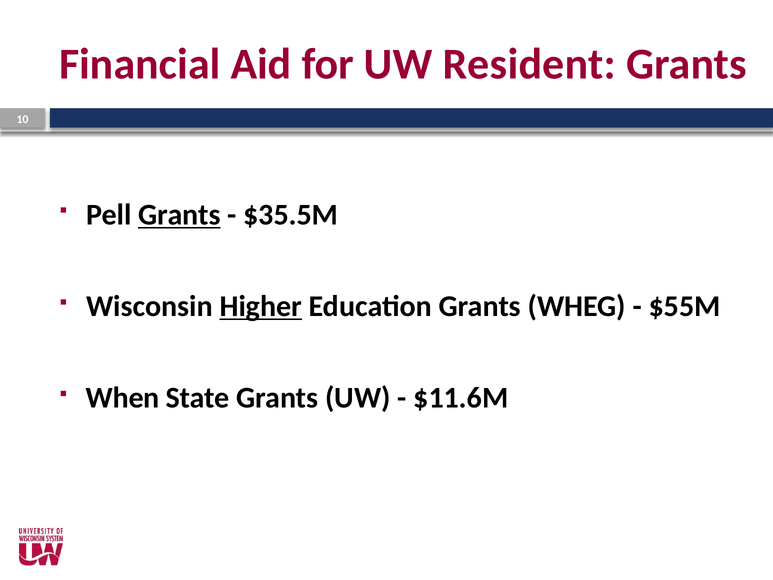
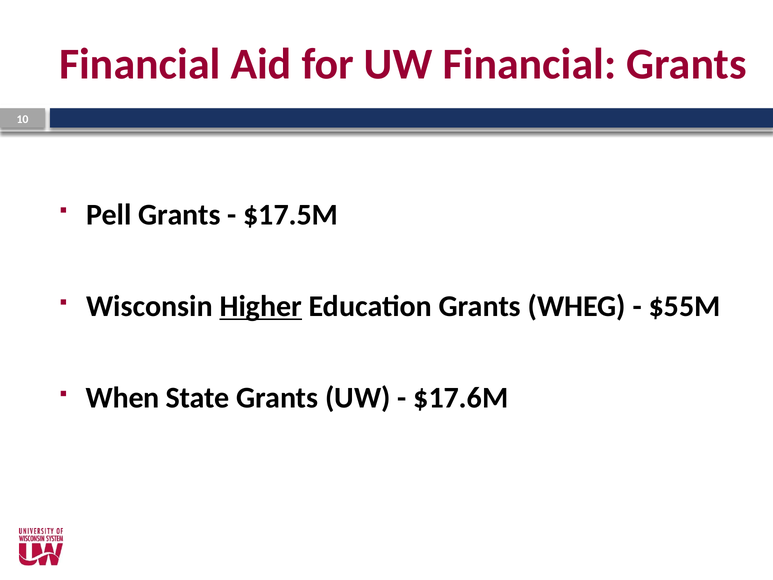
UW Resident: Resident -> Financial
Grants at (179, 215) underline: present -> none
$35.5M: $35.5M -> $17.5M
$11.6M: $11.6M -> $17.6M
